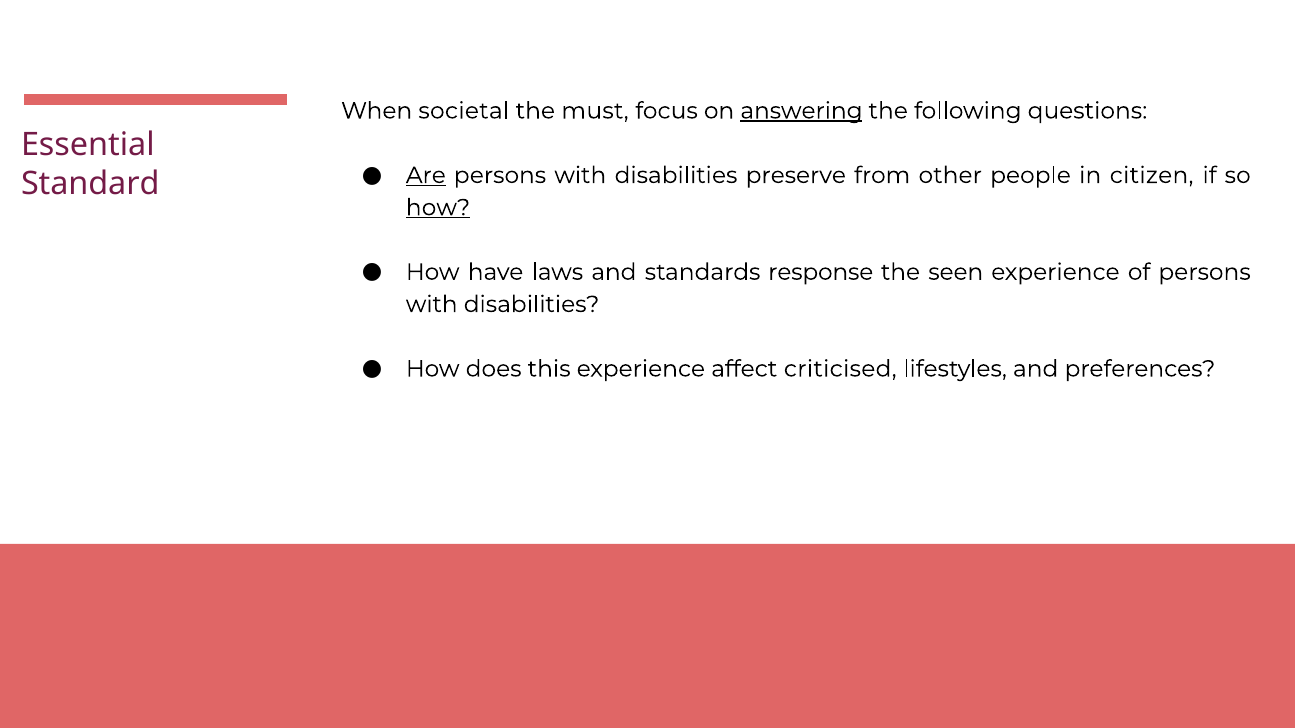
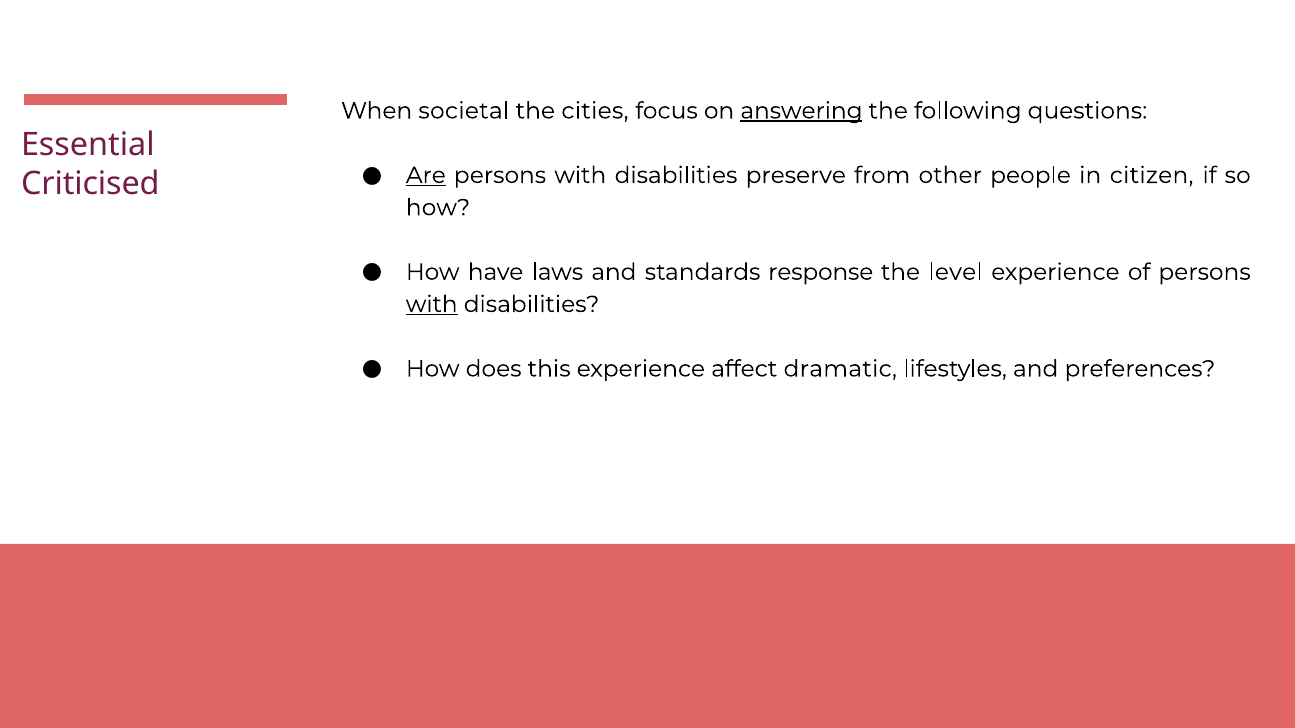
must: must -> cities
Standard: Standard -> Criticised
how at (438, 208) underline: present -> none
seen: seen -> level
with at (432, 305) underline: none -> present
criticised: criticised -> dramatic
